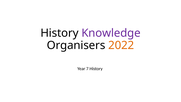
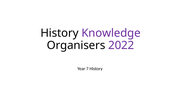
2022 colour: orange -> purple
